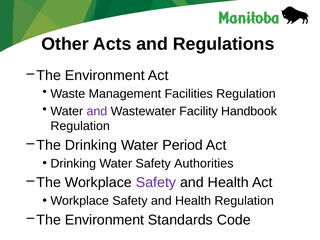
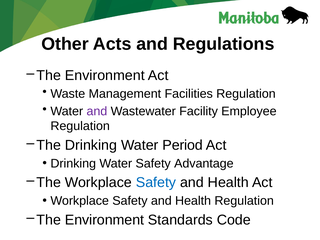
Handbook: Handbook -> Employee
Authorities: Authorities -> Advantage
Safety at (156, 182) colour: purple -> blue
